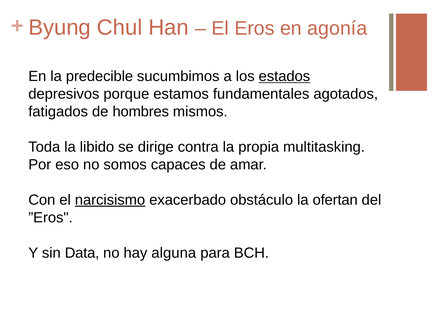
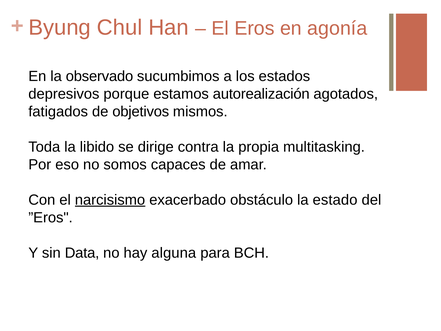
predecible: predecible -> observado
estados underline: present -> none
fundamentales: fundamentales -> autorealización
hombres: hombres -> objetivos
ofertan: ofertan -> estado
